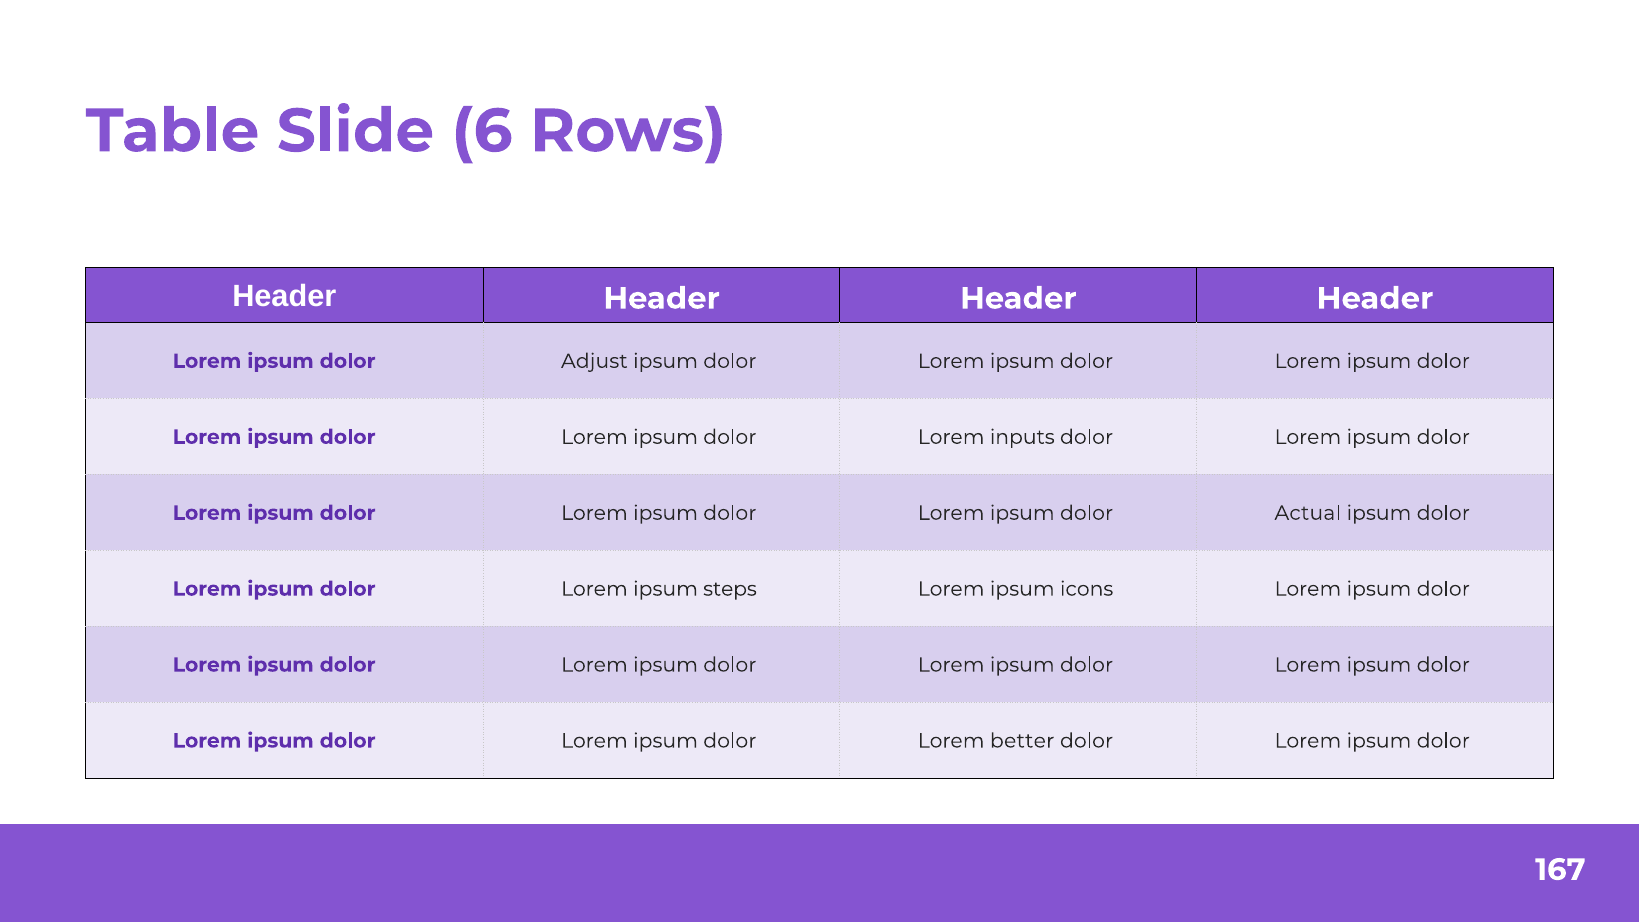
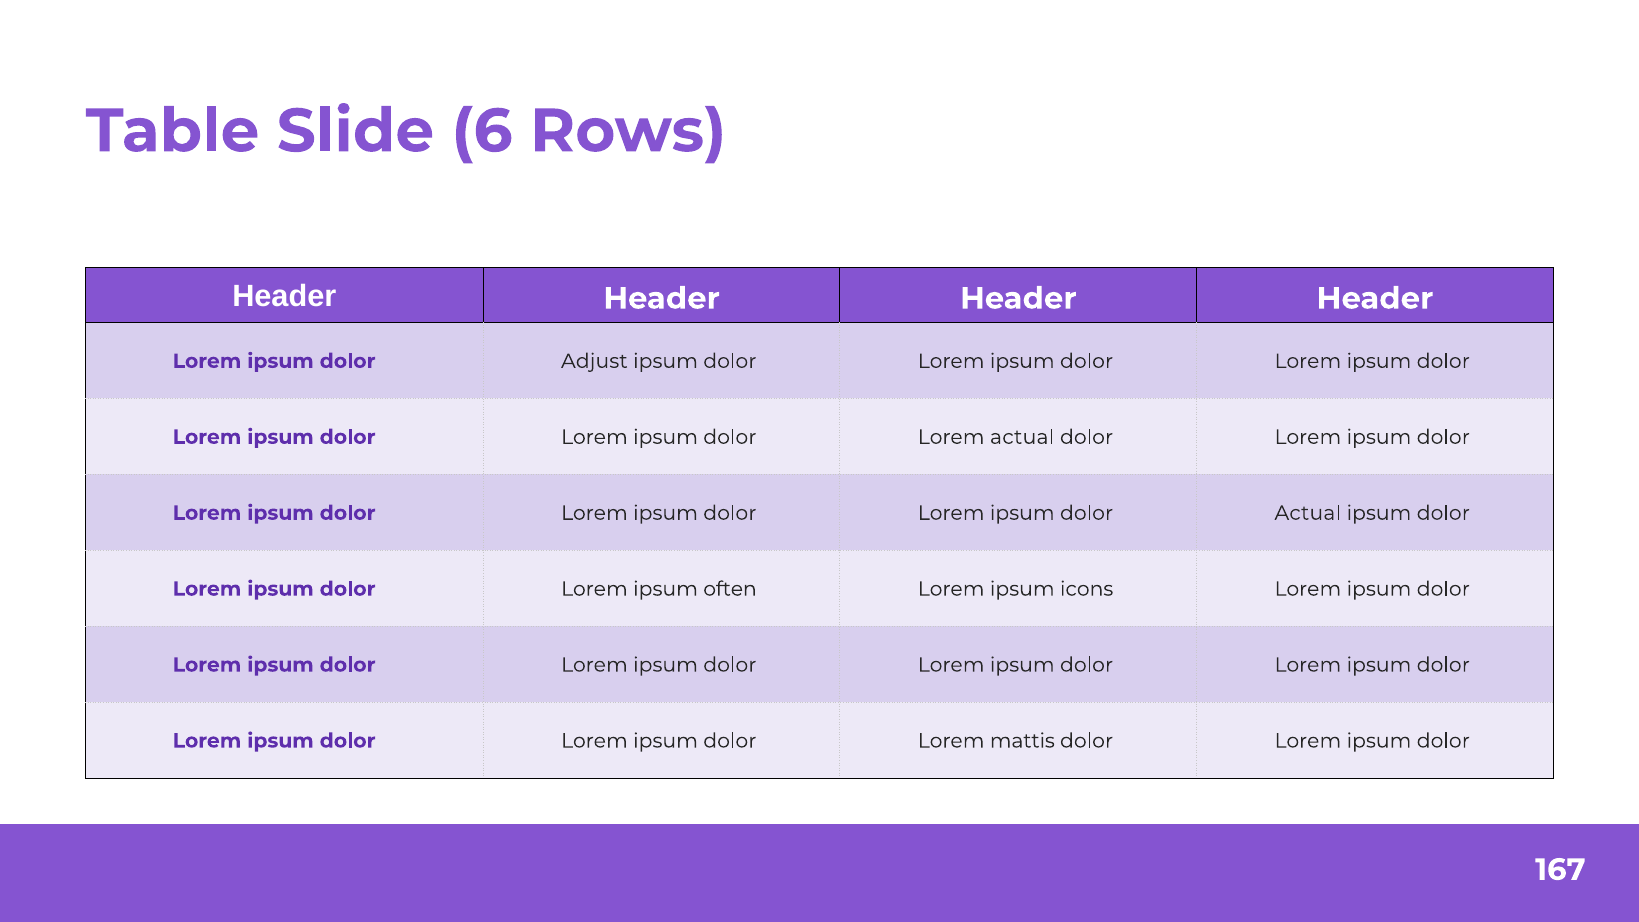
Lorem inputs: inputs -> actual
steps: steps -> often
better: better -> mattis
